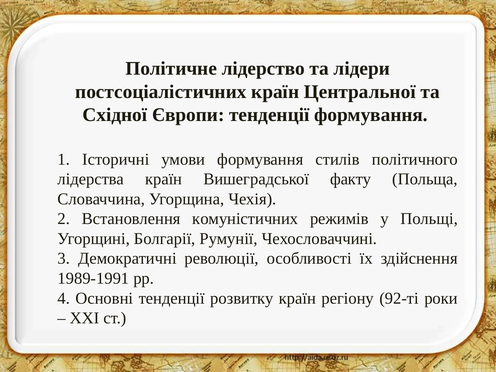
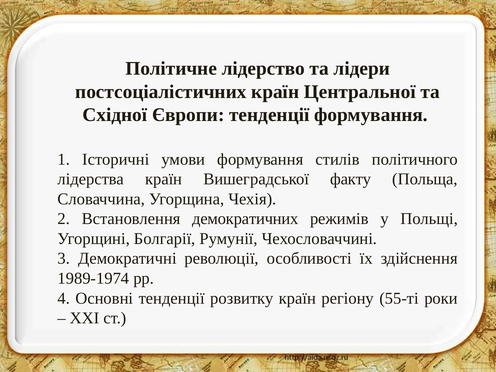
комуністичних: комуністичних -> демократичних
1989-1991: 1989-1991 -> 1989-1974
92-ті: 92-ті -> 55-ті
